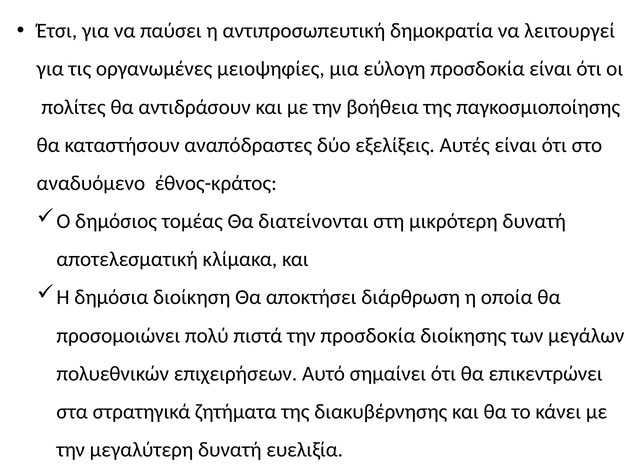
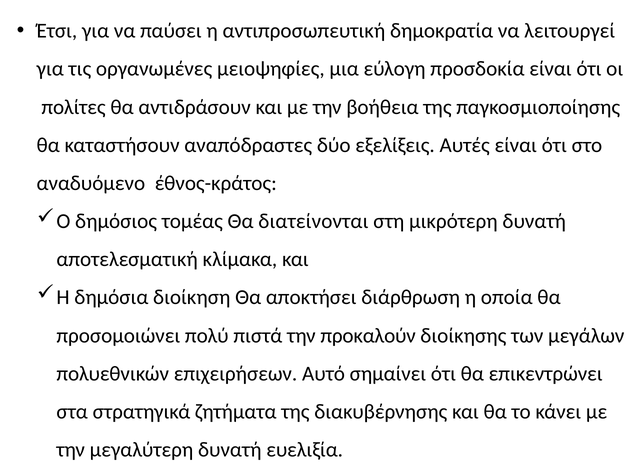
την προσδοκία: προσδοκία -> προκαλούν
